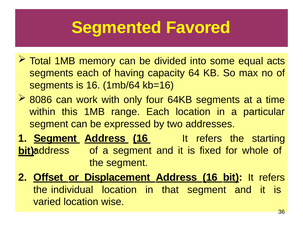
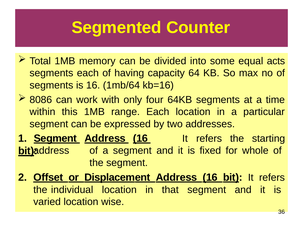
Favored: Favored -> Counter
